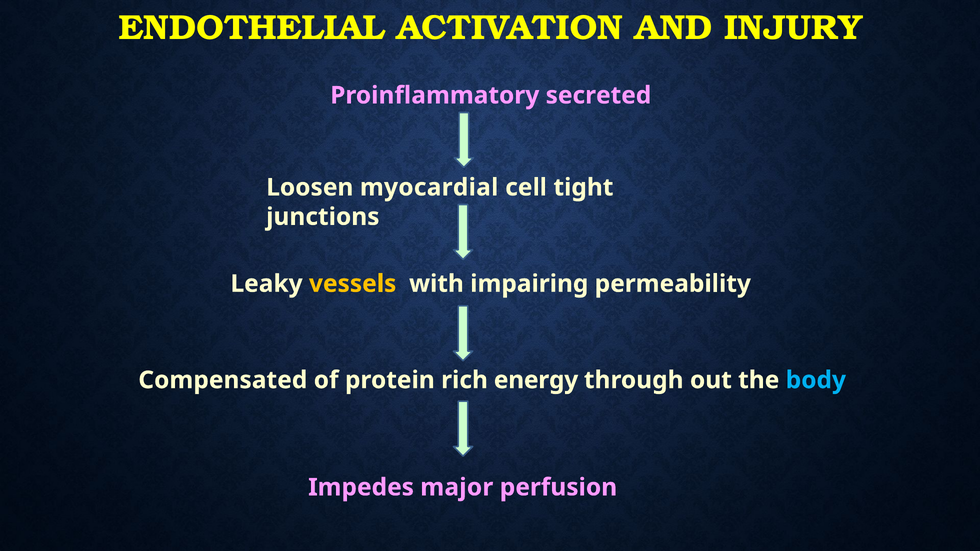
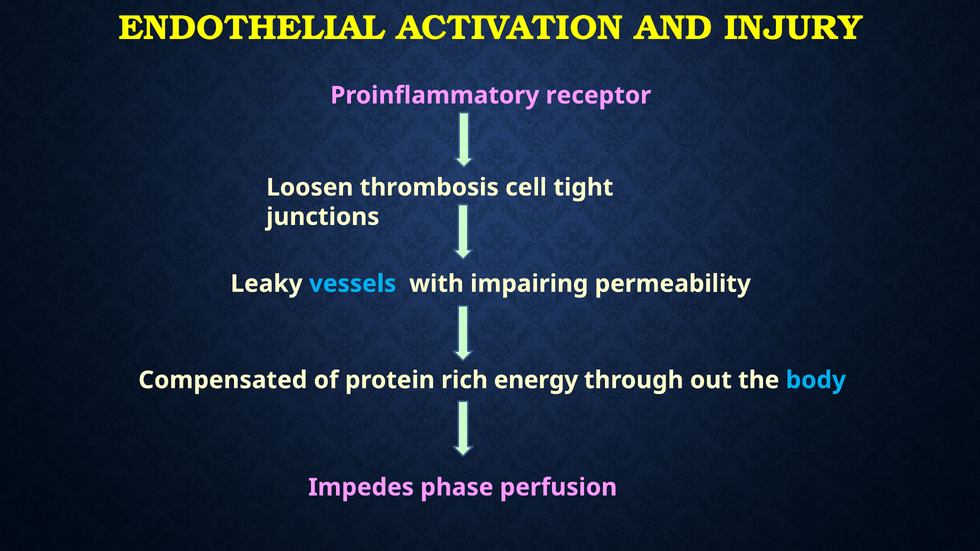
secreted: secreted -> receptor
myocardial: myocardial -> thrombosis
vessels colour: yellow -> light blue
major: major -> phase
